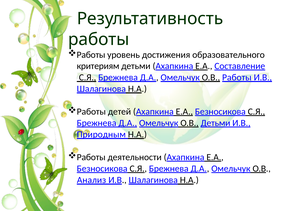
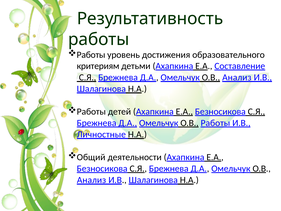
Работы at (237, 77): Работы -> Анализ
О.В Детьми: Детьми -> Работы
Природным: Природным -> Личностные
Работы at (91, 157): Работы -> Общий
